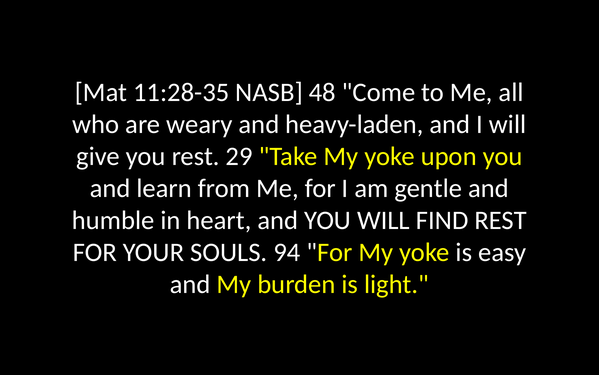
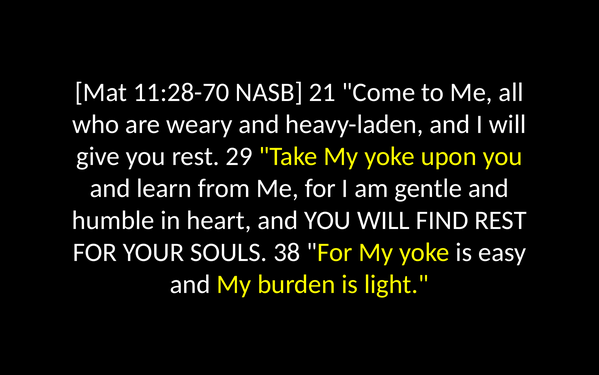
11:28-35: 11:28-35 -> 11:28-70
48: 48 -> 21
94: 94 -> 38
